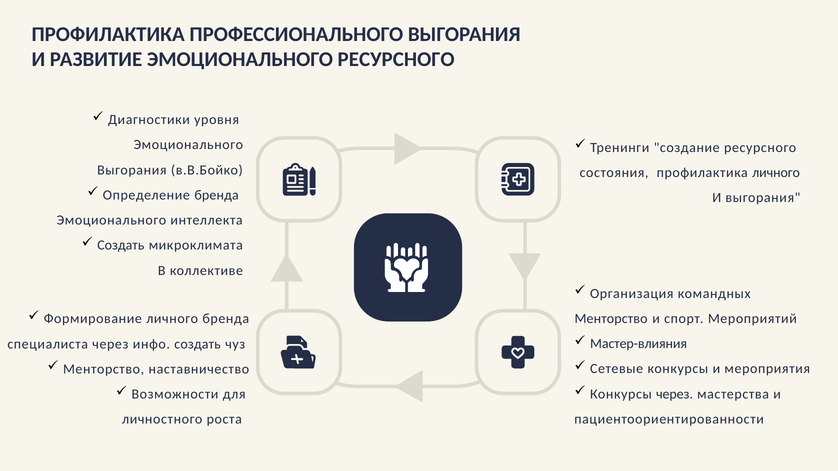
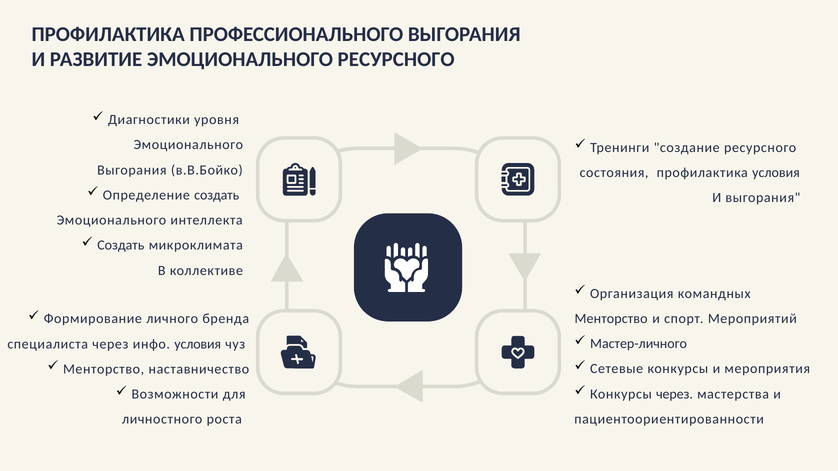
профилактика личного: личного -> условия
Определение бренда: бренда -> создать
Мастер-влияния: Мастер-влияния -> Мастер-личного
инфо создать: создать -> условия
